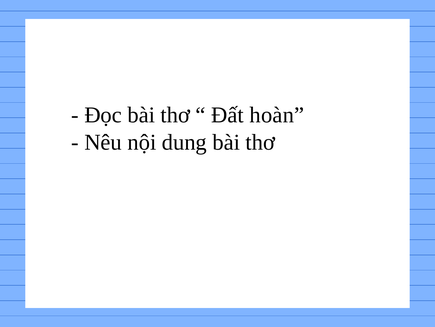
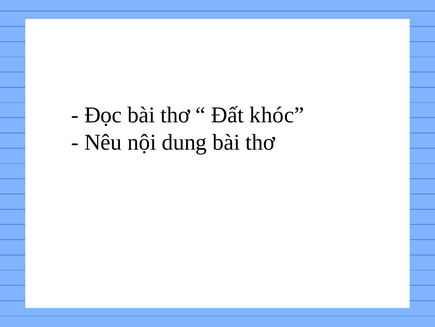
hoàn: hoàn -> khóc
